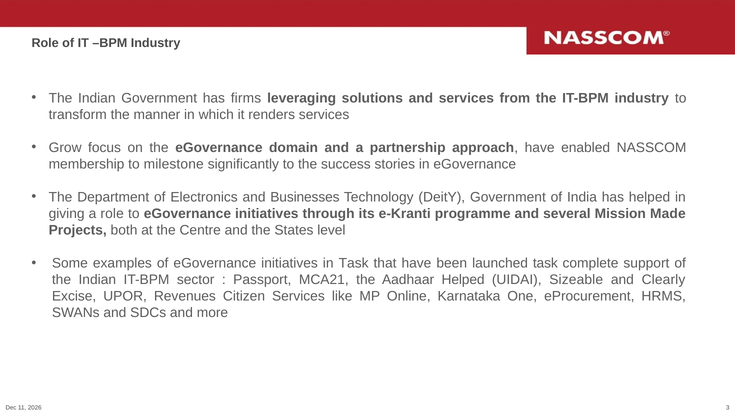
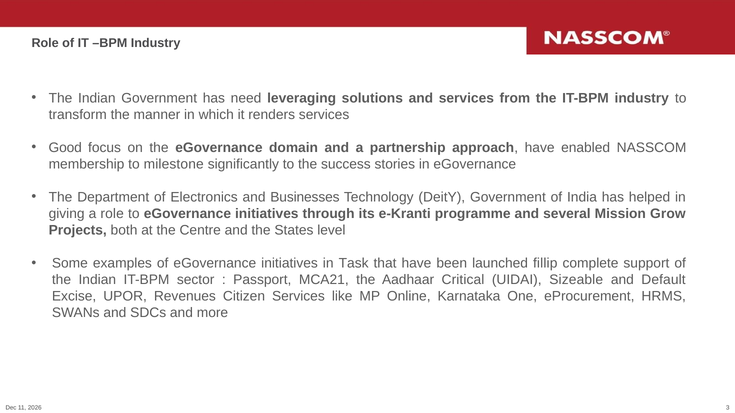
firms: firms -> need
Grow: Grow -> Good
Made: Made -> Grow
launched task: task -> fillip
Aadhaar Helped: Helped -> Critical
Clearly: Clearly -> Default
